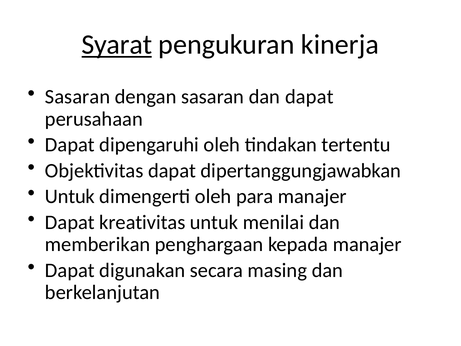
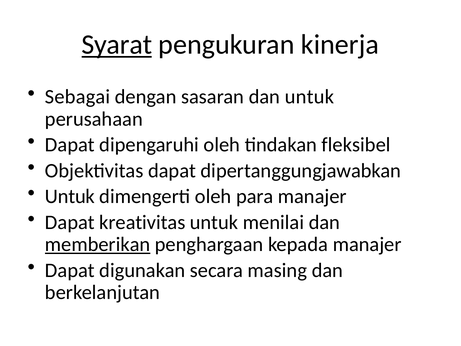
Sasaran at (78, 97): Sasaran -> Sebagai
dan dapat: dapat -> untuk
tertentu: tertentu -> fleksibel
memberikan underline: none -> present
